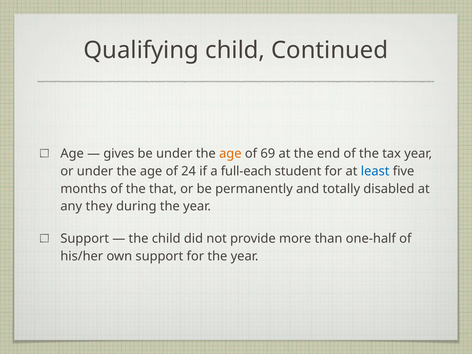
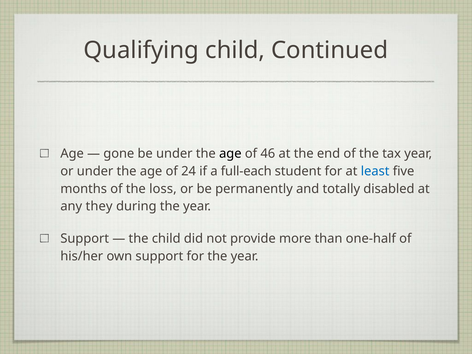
gives: gives -> gone
age at (230, 154) colour: orange -> black
69: 69 -> 46
that: that -> loss
